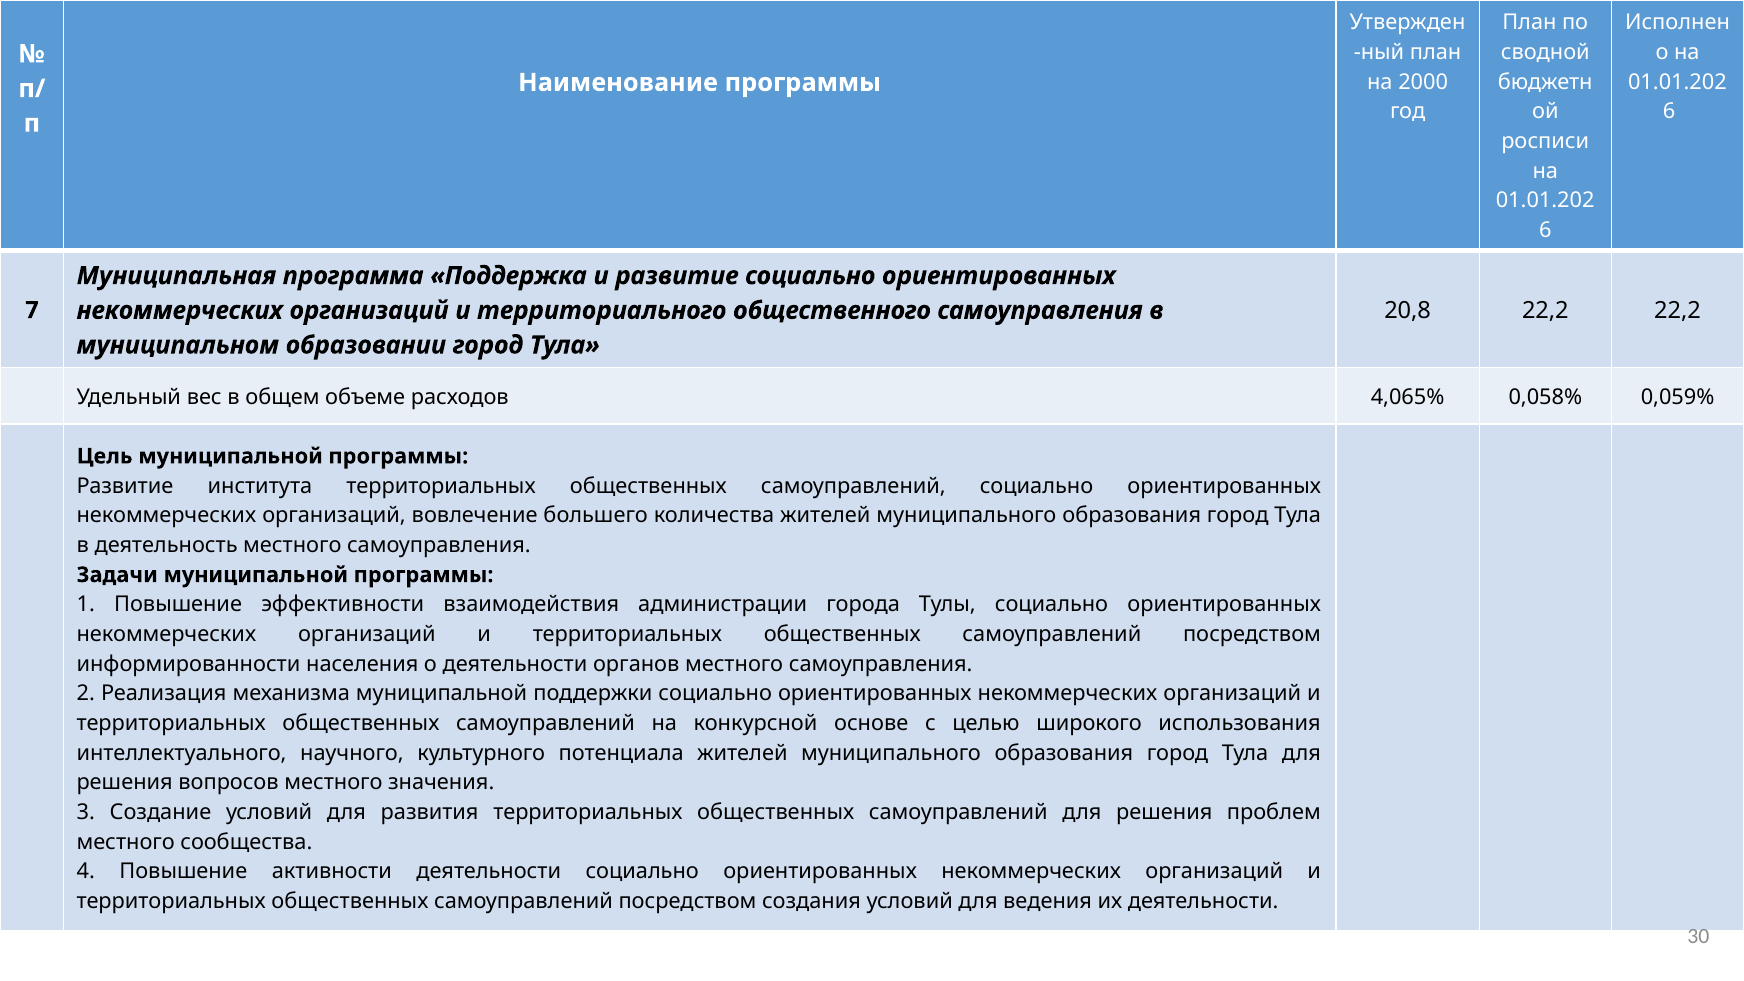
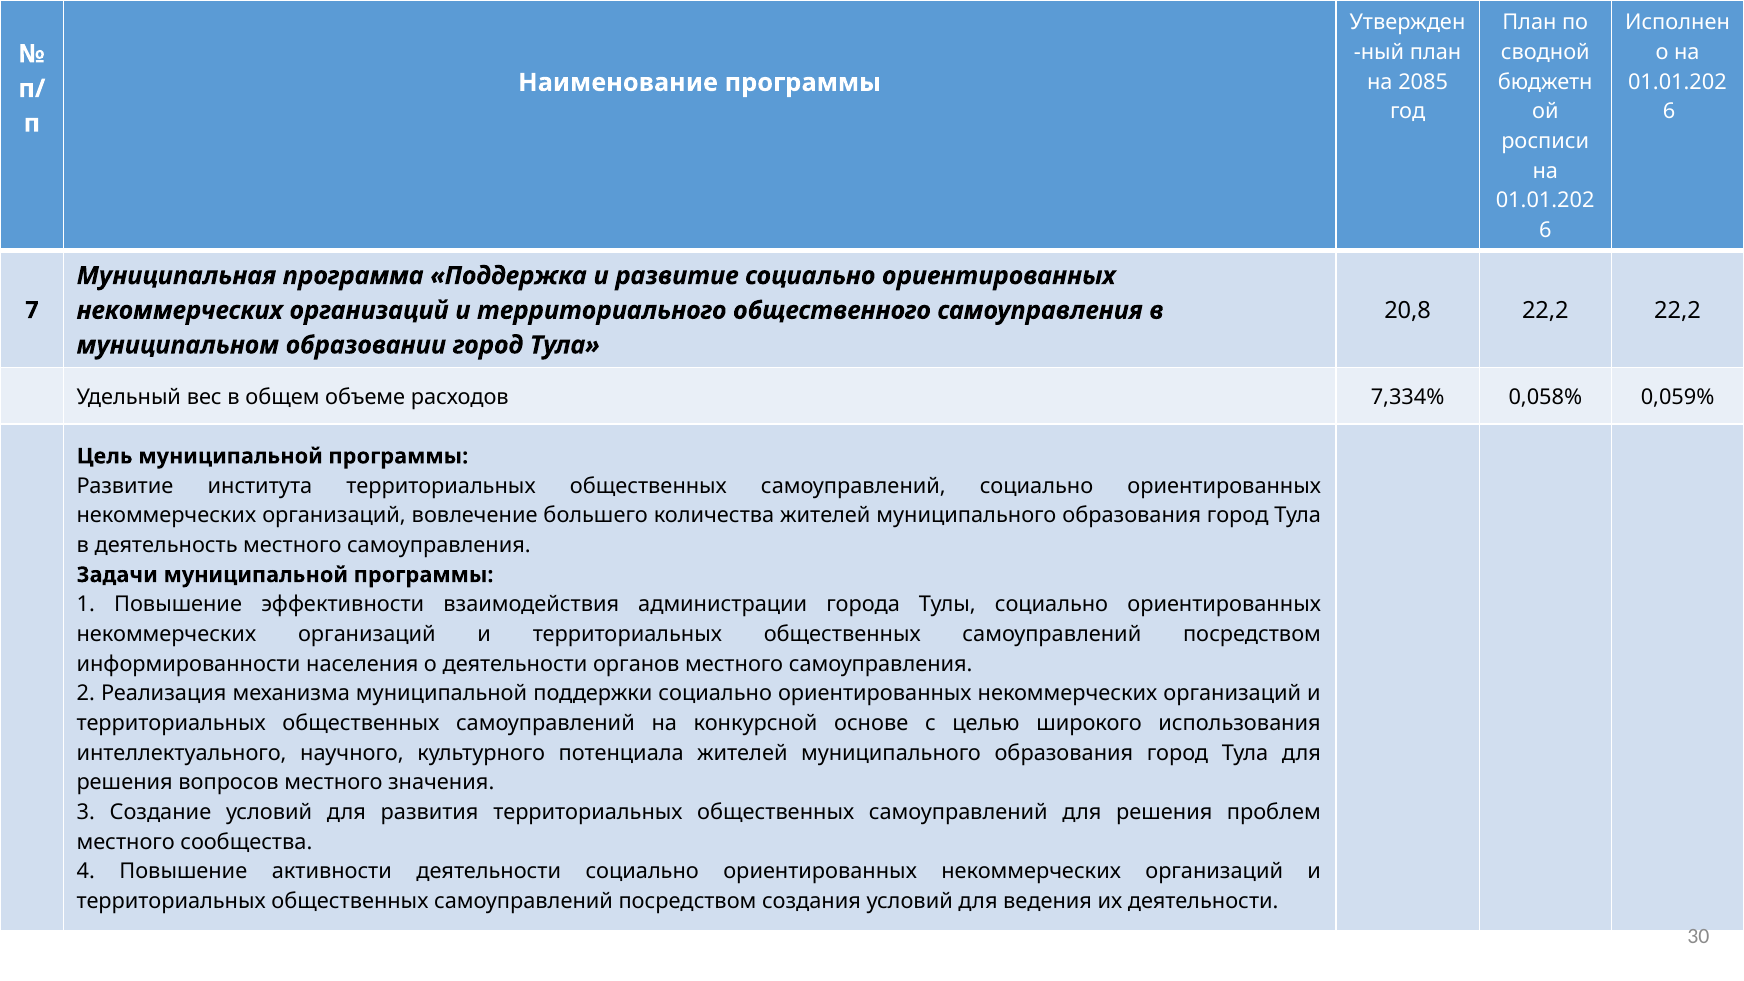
2000: 2000 -> 2085
4,065%: 4,065% -> 7,334%
